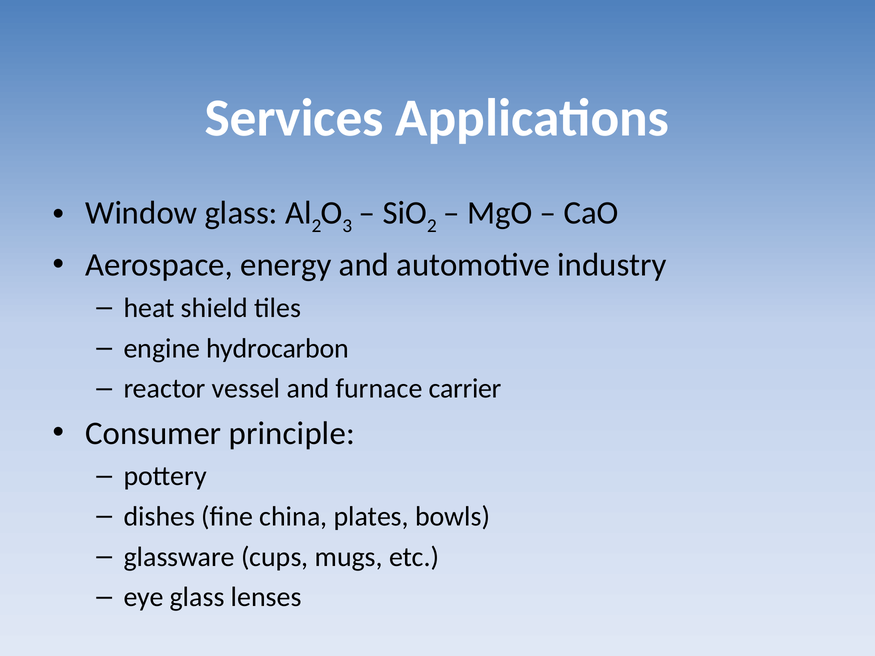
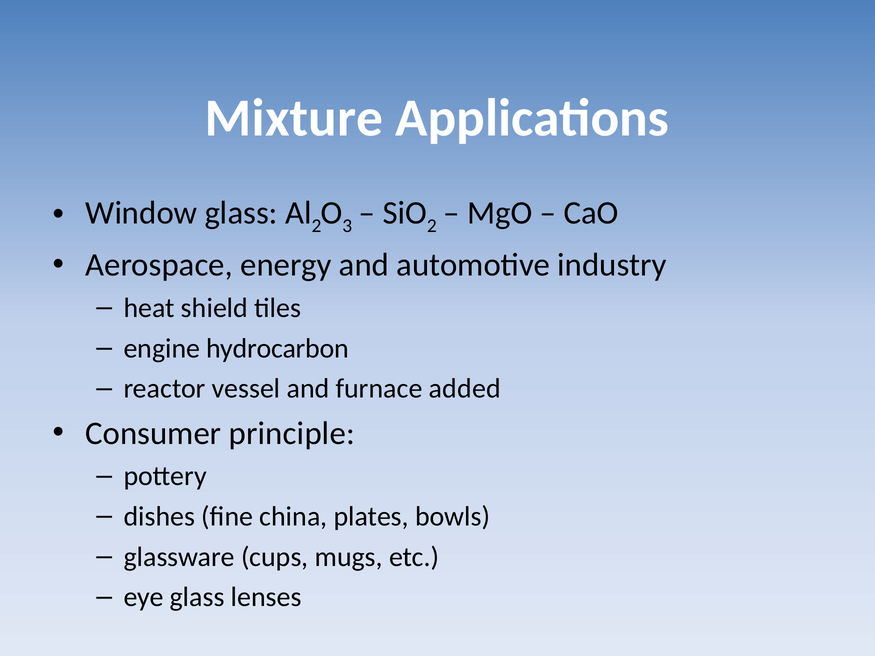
Services: Services -> Mixture
carrier: carrier -> added
